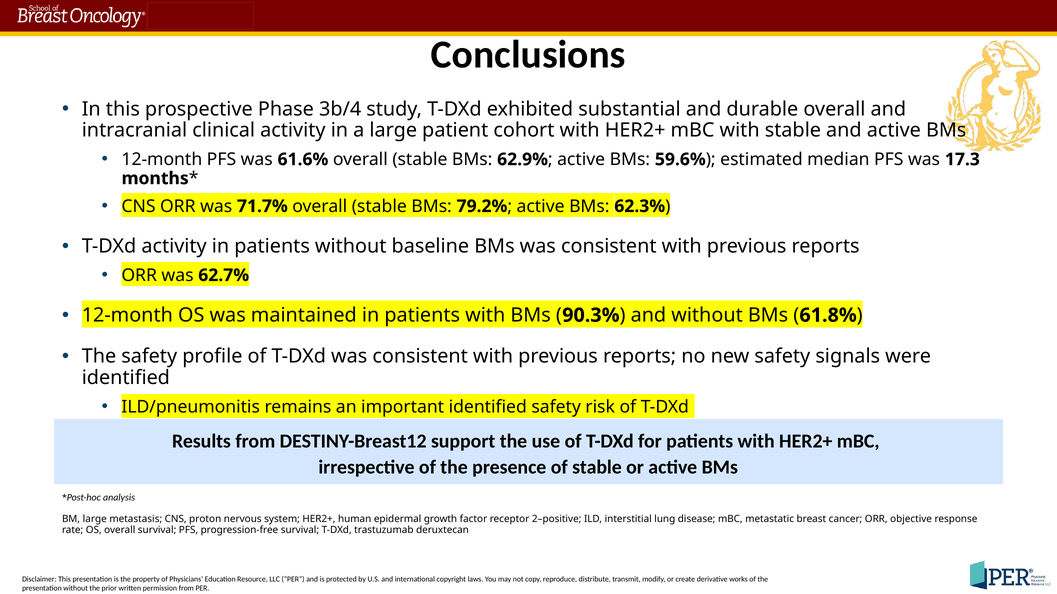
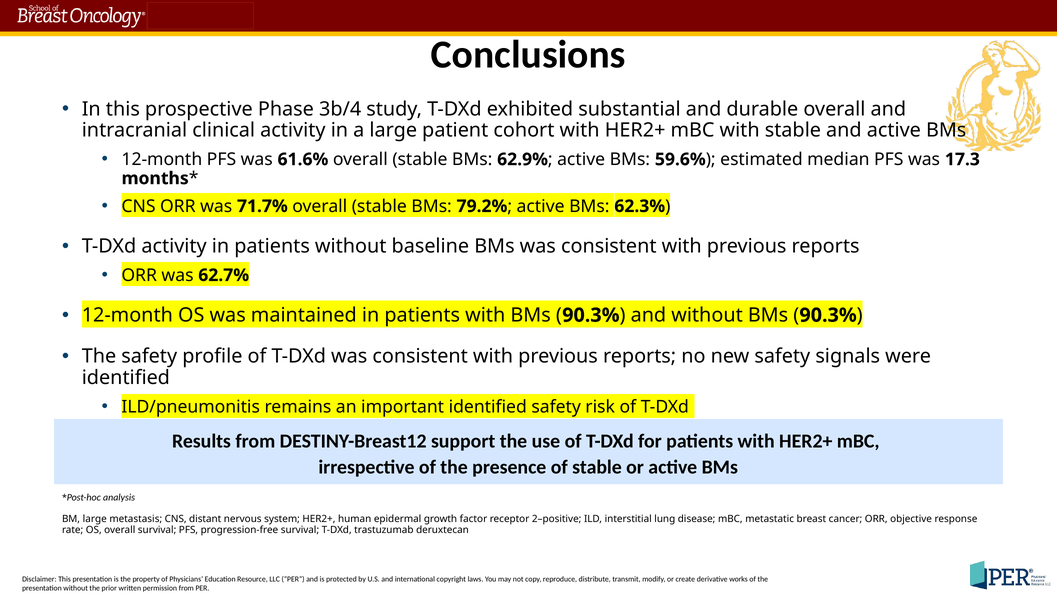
61.8% at (828, 316): 61.8% -> 90.3%
proton: proton -> distant
